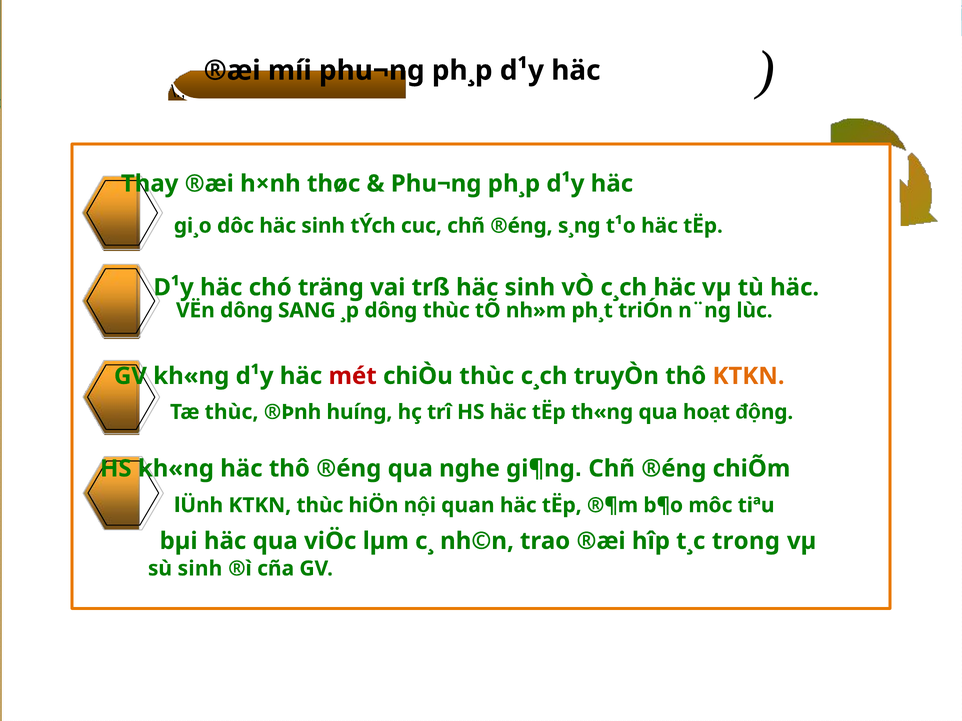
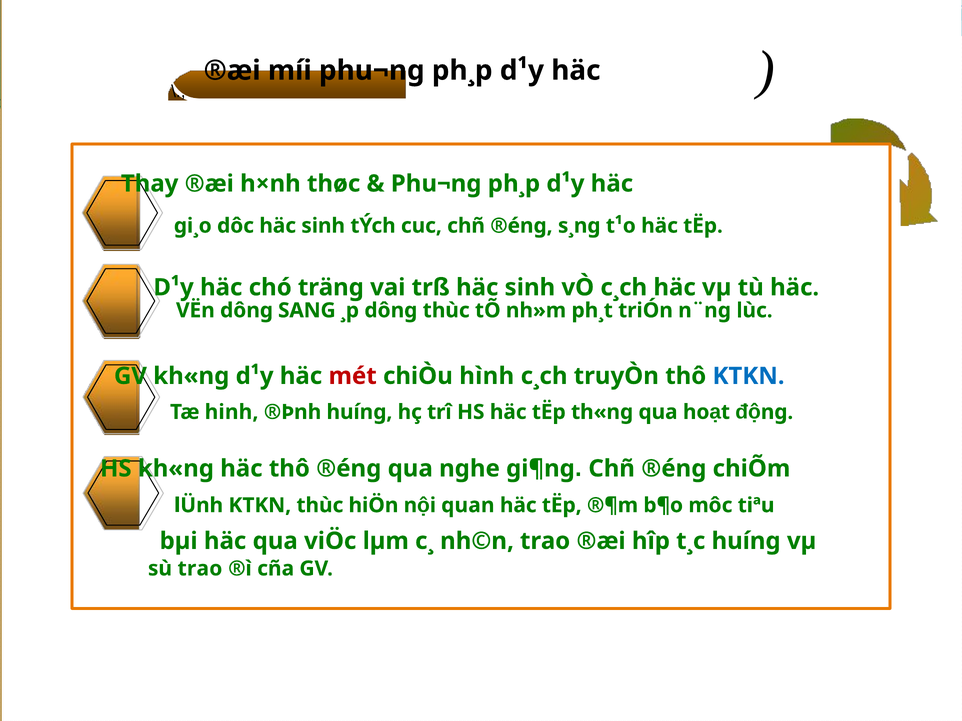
chiÒu thùc: thùc -> hình
KTKN at (749, 376) colour: orange -> blue
Tæ thùc: thùc -> hinh
t¸c trong: trong -> huíng
sù sinh: sinh -> trao
